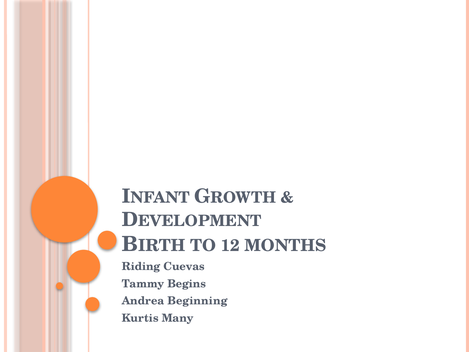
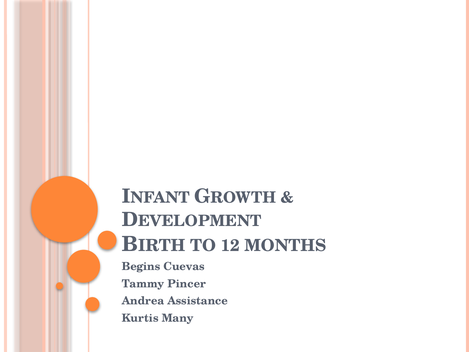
Riding: Riding -> Begins
Begins: Begins -> Pincer
Beginning: Beginning -> Assistance
